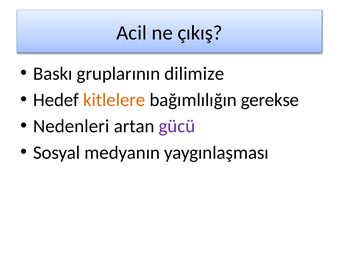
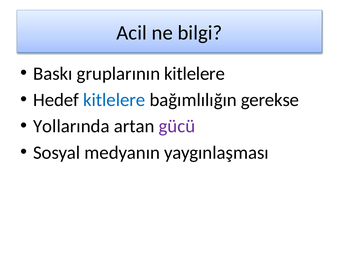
çıkış: çıkış -> bilgi
gruplarının dilimize: dilimize -> kitlelere
kitlelere at (114, 100) colour: orange -> blue
Nedenleri: Nedenleri -> Yollarında
